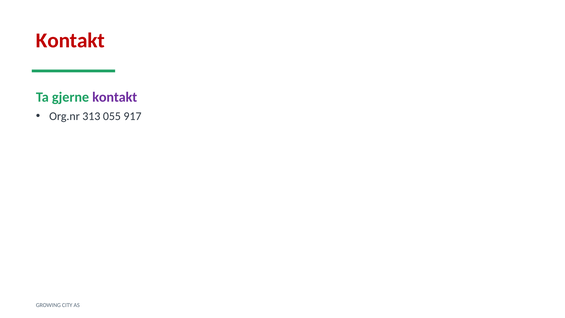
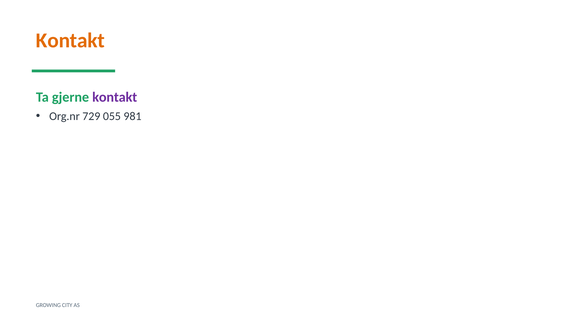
Kontakt at (70, 40) colour: red -> orange
313: 313 -> 729
917: 917 -> 981
